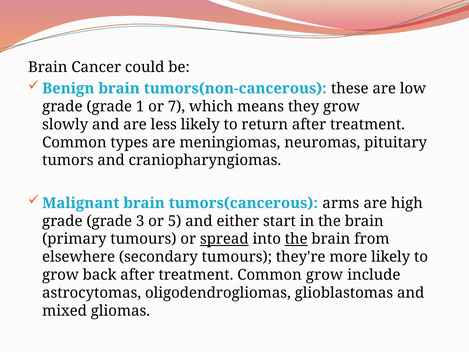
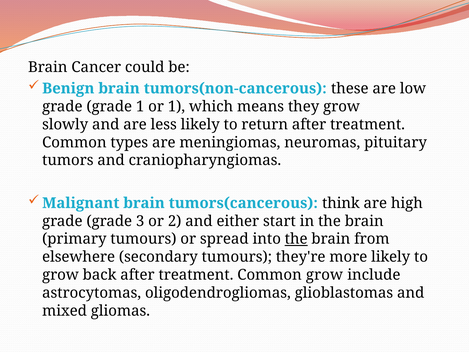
or 7: 7 -> 1
arms: arms -> think
5: 5 -> 2
spread underline: present -> none
